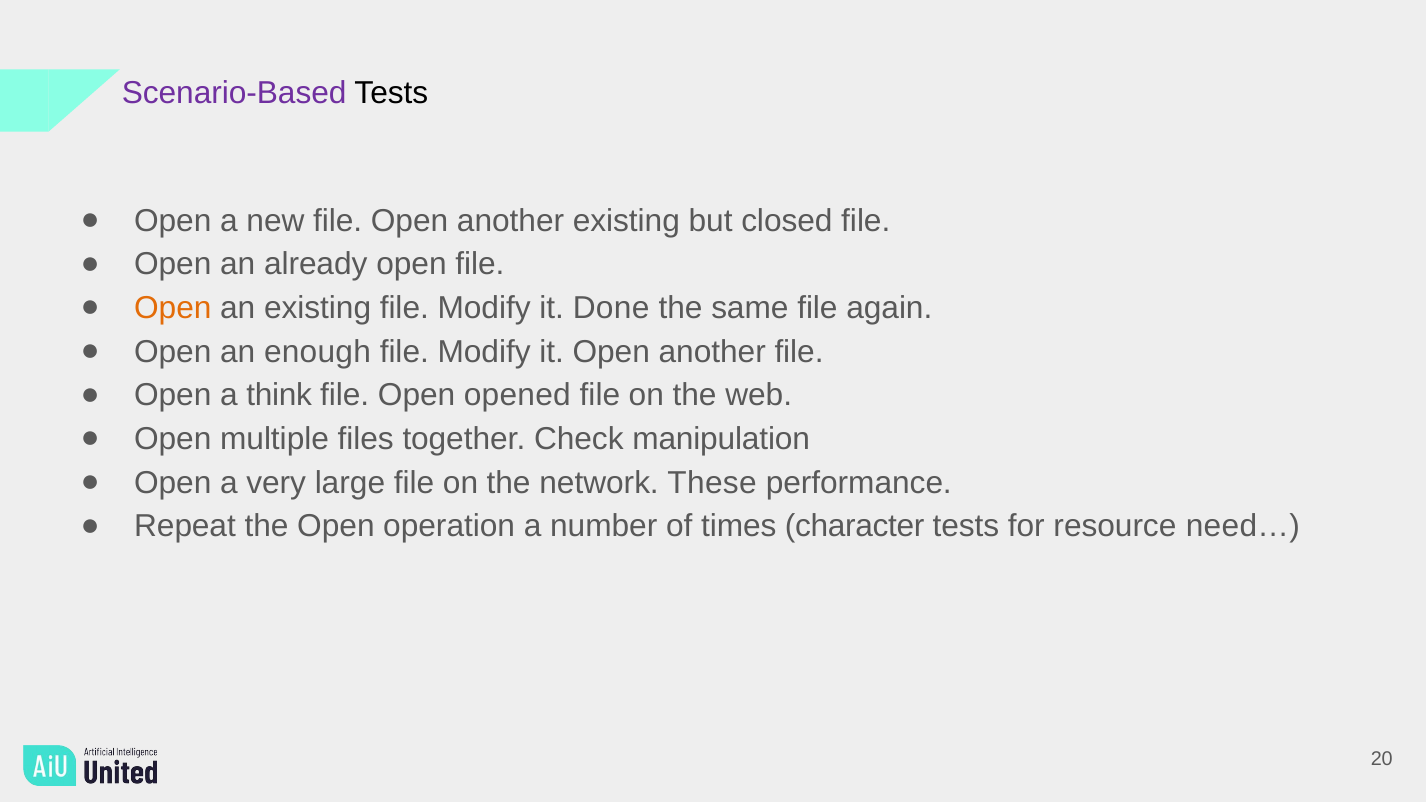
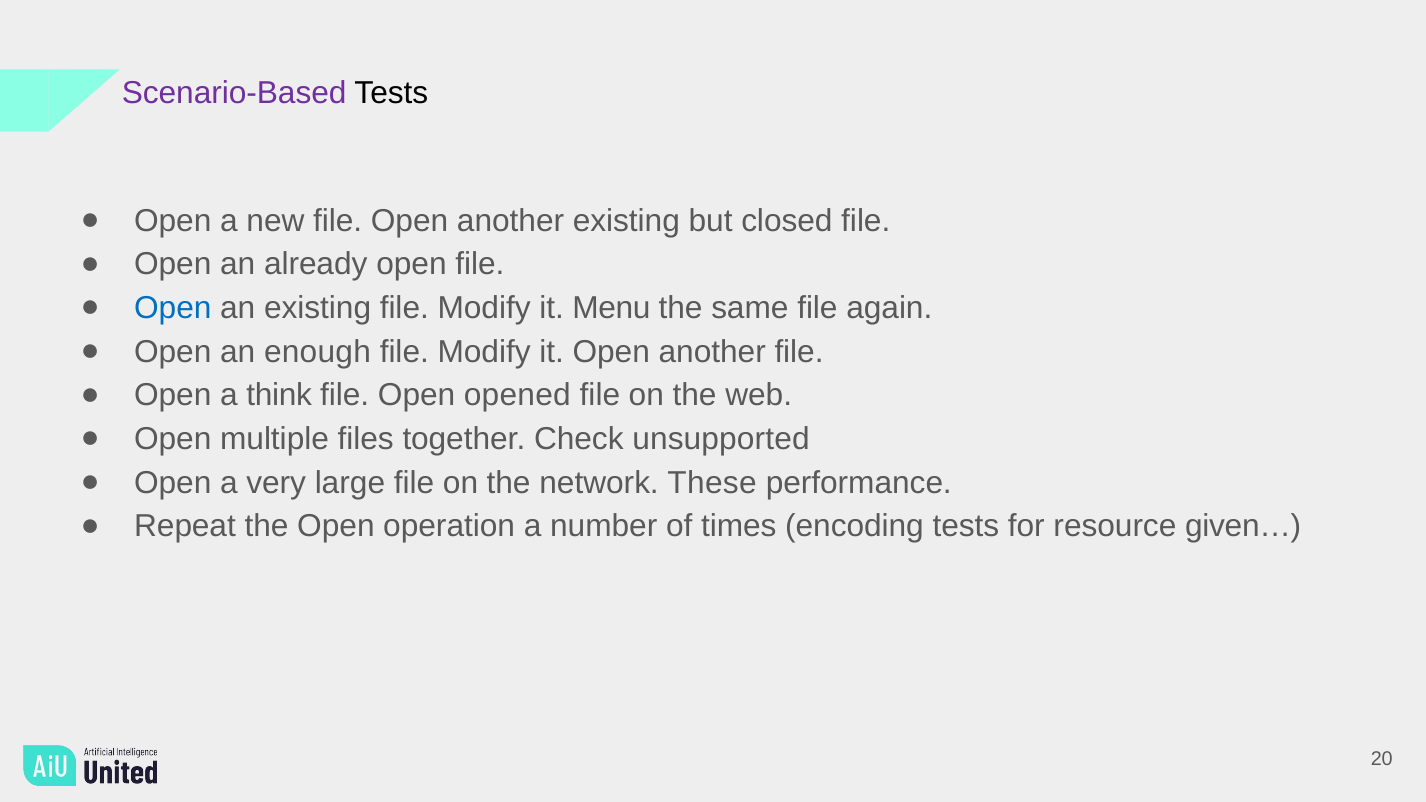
Open at (173, 308) colour: orange -> blue
Done: Done -> Menu
manipulation: manipulation -> unsupported
character: character -> encoding
need…: need… -> given…
